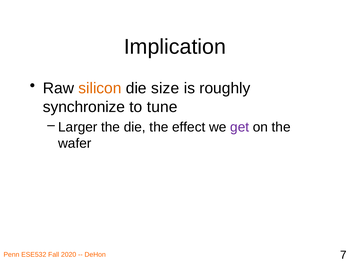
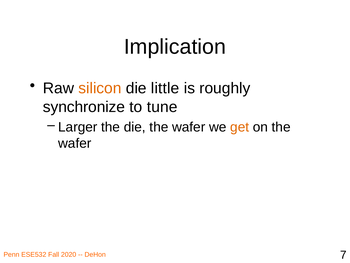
size: size -> little
die the effect: effect -> wafer
get colour: purple -> orange
